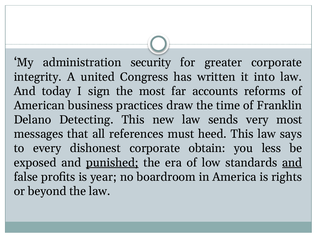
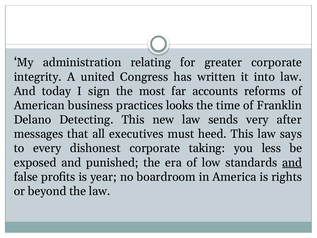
security: security -> relating
draw: draw -> looks
very most: most -> after
references: references -> executives
obtain: obtain -> taking
punished underline: present -> none
